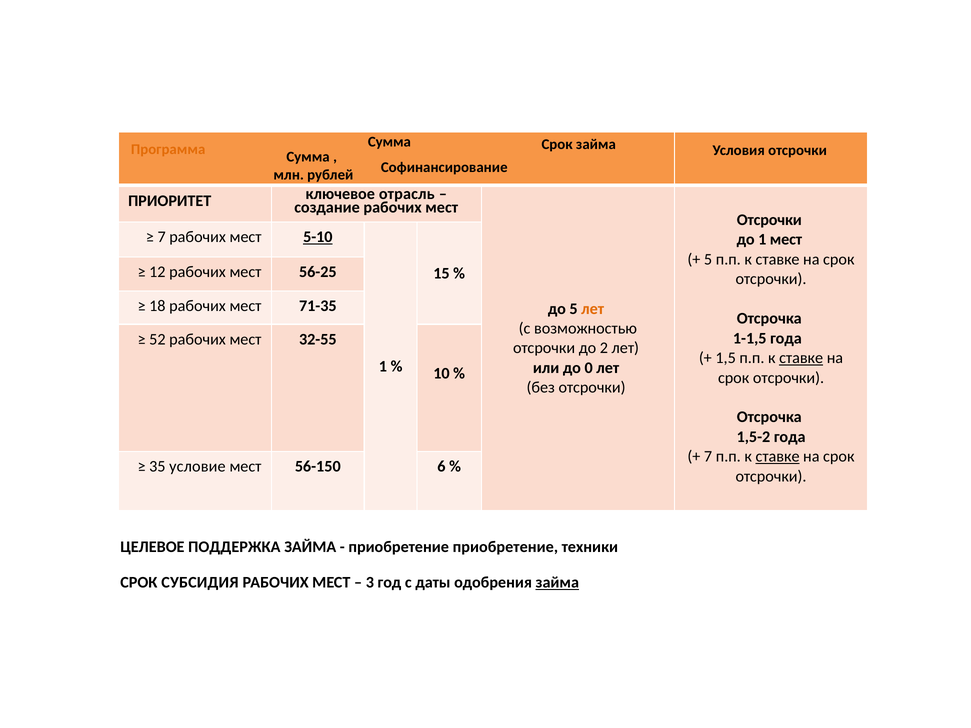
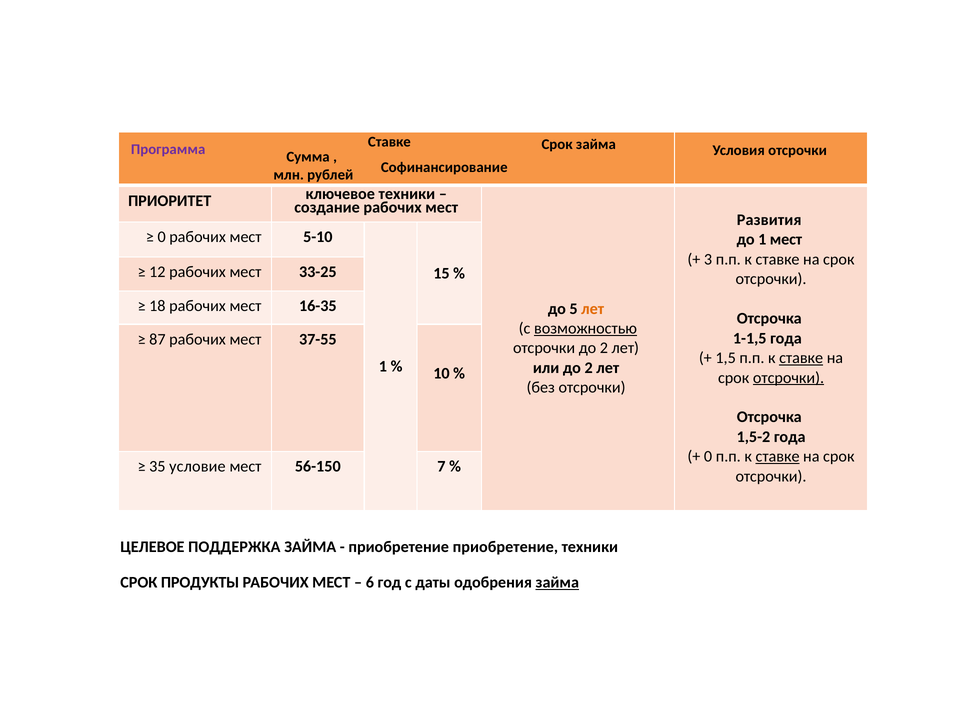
Сумма at (389, 142): Сумма -> Ставке
Программа colour: orange -> purple
ключевое отрасль: отрасль -> техники
Отсрочки at (769, 220): Отсрочки -> Развития
7 at (162, 237): 7 -> 0
5-10 underline: present -> none
5 at (708, 259): 5 -> 3
56-25: 56-25 -> 33-25
71-35: 71-35 -> 16-35
возможностью underline: none -> present
52: 52 -> 87
32-55: 32-55 -> 37-55
или до 0: 0 -> 2
отсрочки at (789, 378) underline: none -> present
7 at (708, 457): 7 -> 0
6: 6 -> 7
СУБСИДИЯ: СУБСИДИЯ -> ПРОДУКТЫ
3: 3 -> 6
